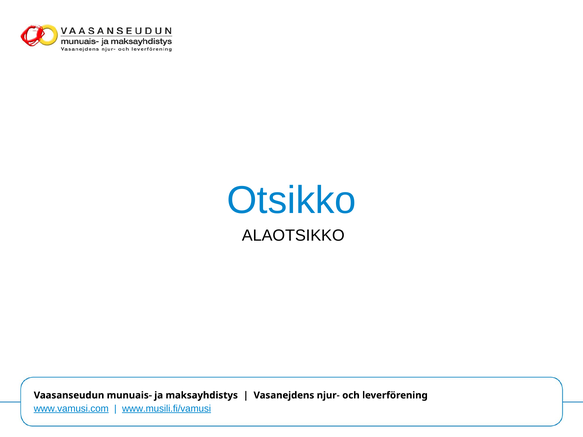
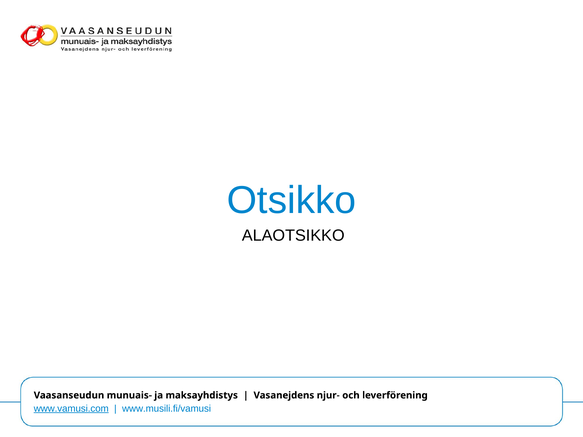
www.musili.fi/vamusi underline: present -> none
